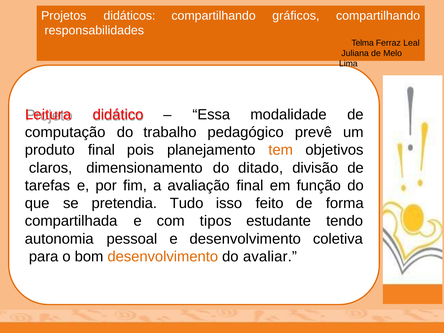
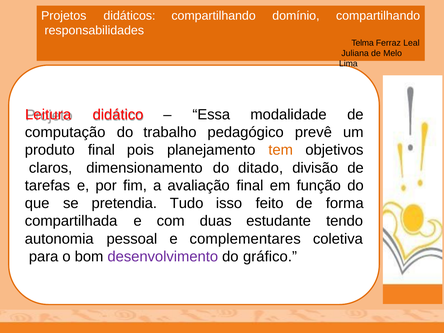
gráficos: gráficos -> domínio
tipos: tipos -> duas
e desenvolvimento: desenvolvimento -> complementares
desenvolvimento at (163, 257) colour: orange -> purple
avaliar: avaliar -> gráfico
